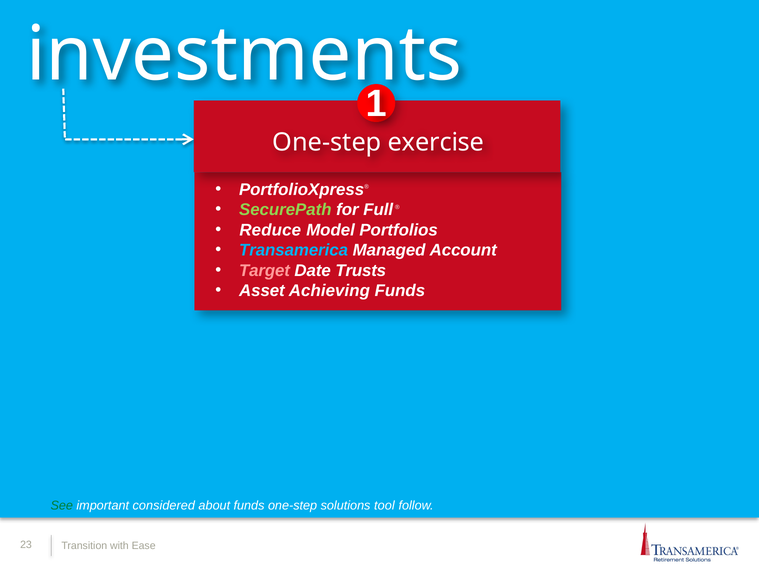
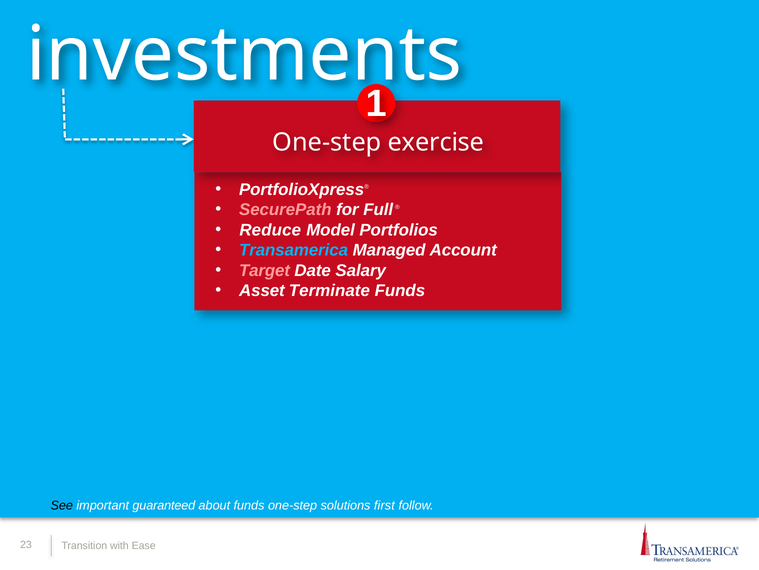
SecurePath colour: light green -> pink
Trusts: Trusts -> Salary
Achieving: Achieving -> Terminate
See colour: green -> black
considered: considered -> guaranteed
tool: tool -> first
